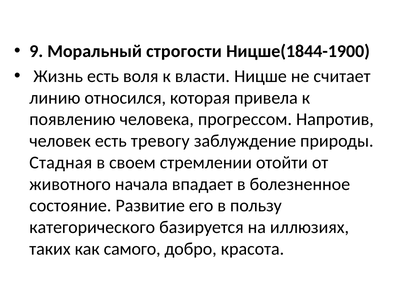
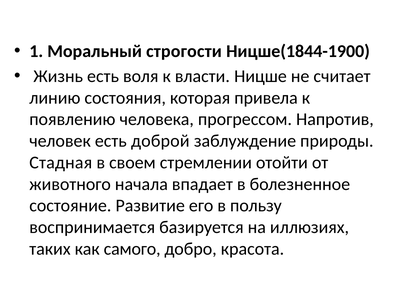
9: 9 -> 1
относился: относился -> состояния
тревогу: тревогу -> доброй
категорического: категорического -> воспринимается
